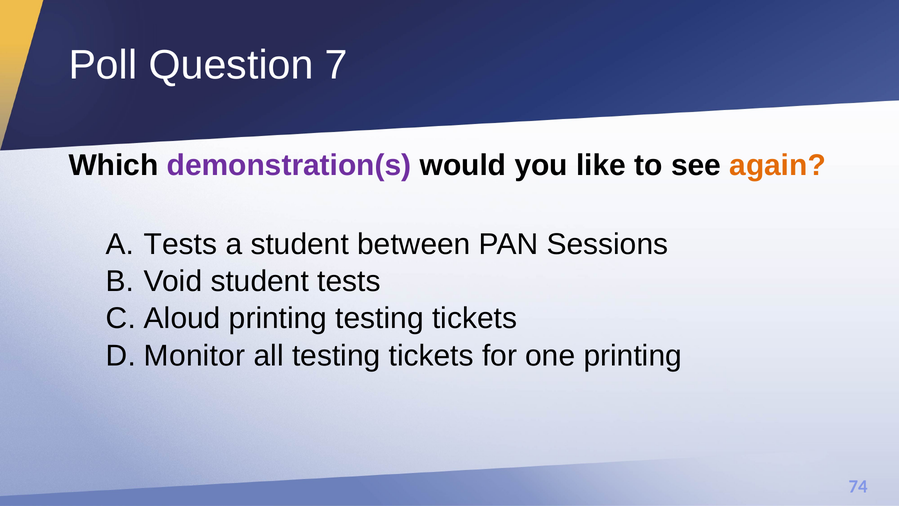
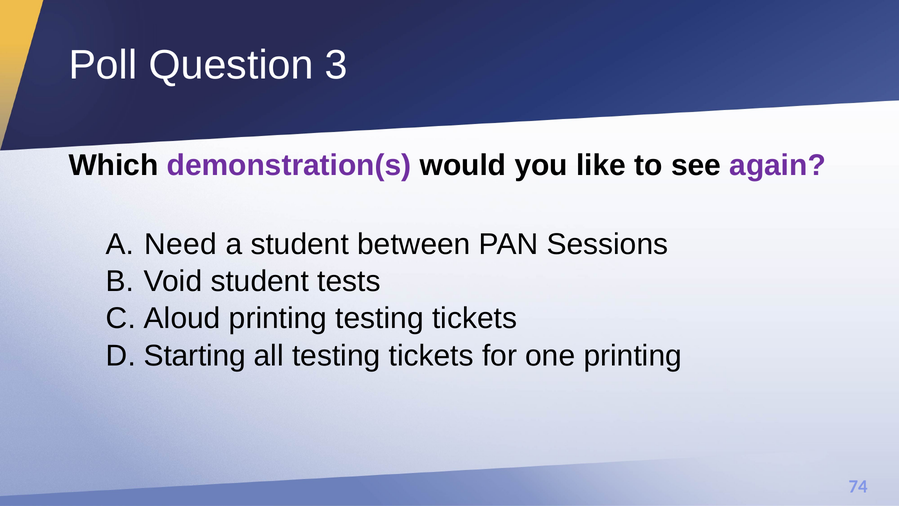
7: 7 -> 3
again colour: orange -> purple
A Tests: Tests -> Need
Monitor: Monitor -> Starting
